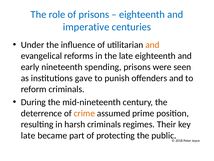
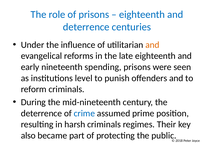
imperative at (86, 27): imperative -> deterrence
gave: gave -> level
crime colour: orange -> blue
late at (28, 135): late -> also
